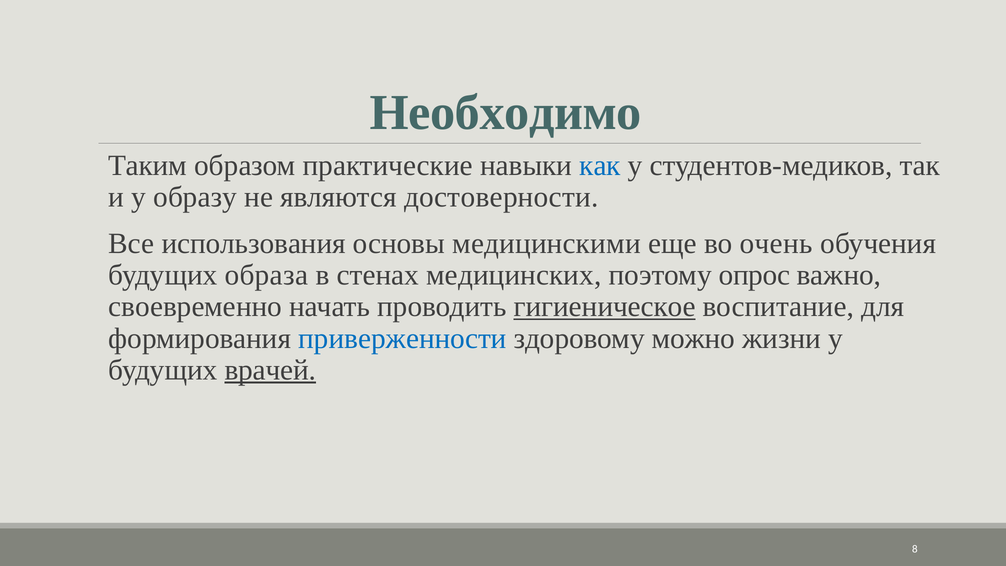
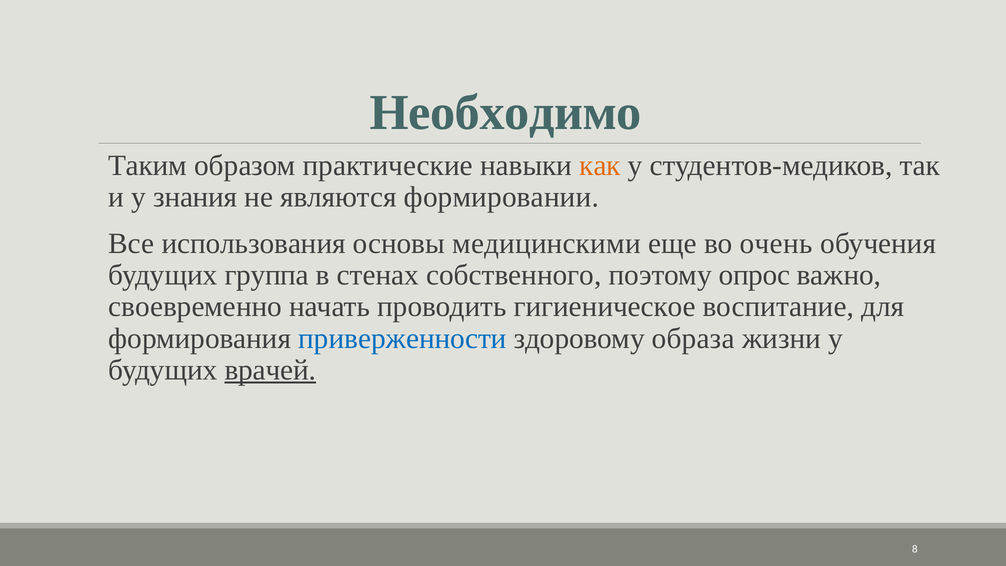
как colour: blue -> orange
образу: образу -> знания
достоверности: достоверности -> формировании
образа: образа -> группа
медицинских: медицинских -> собственного
гигиеническое underline: present -> none
можно: можно -> образа
